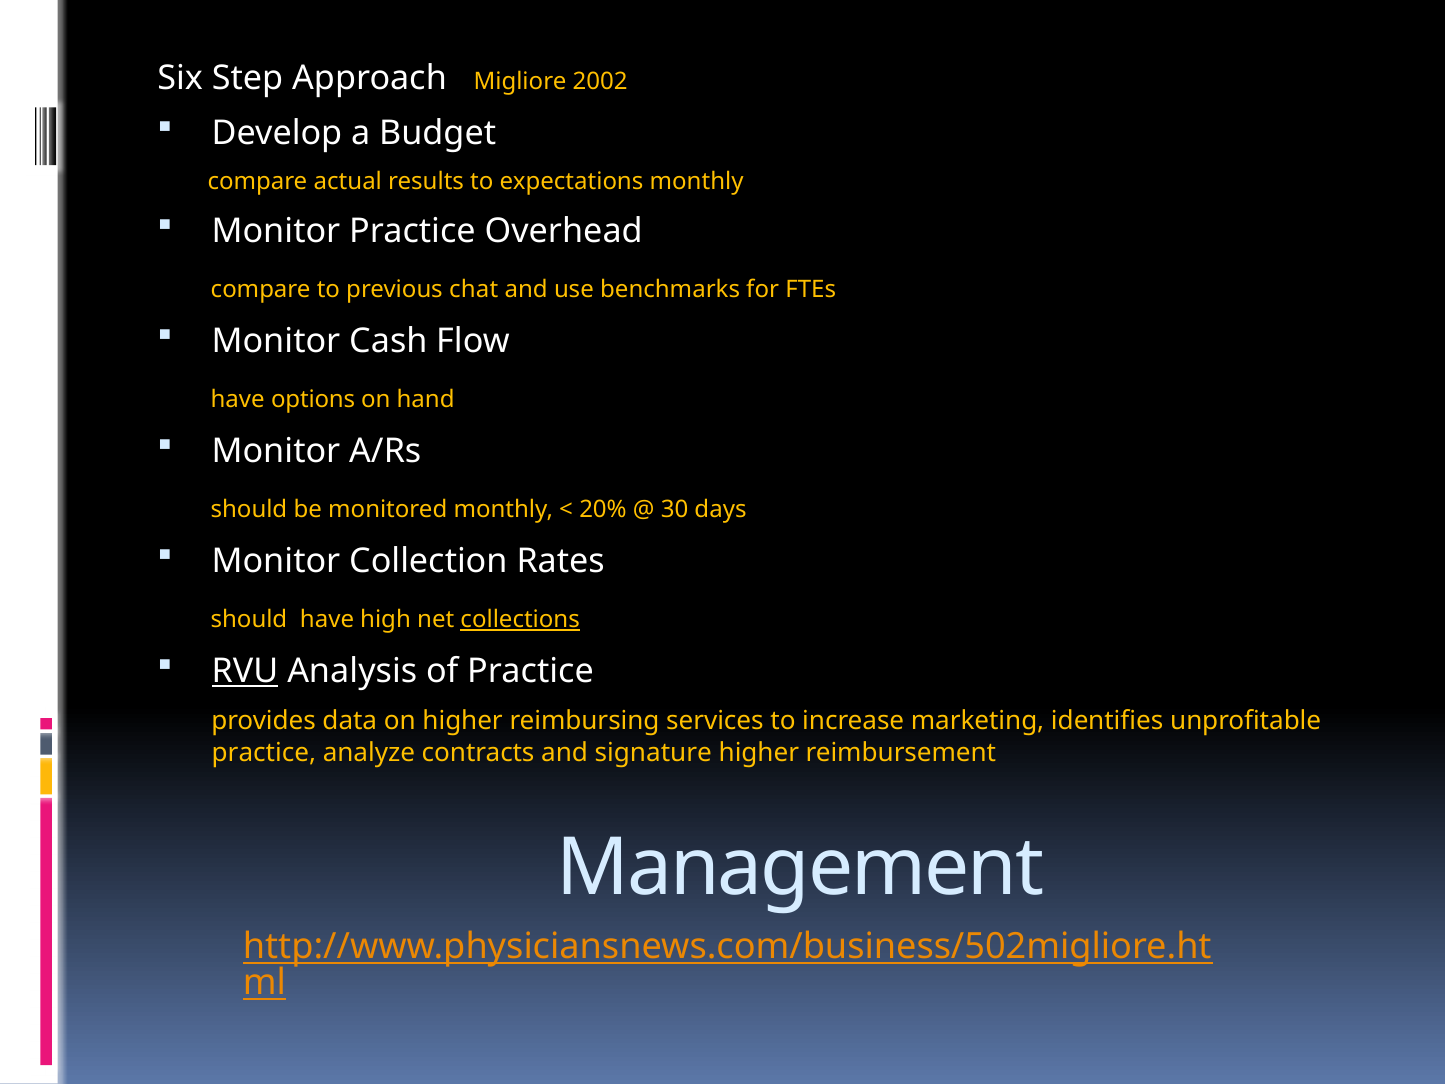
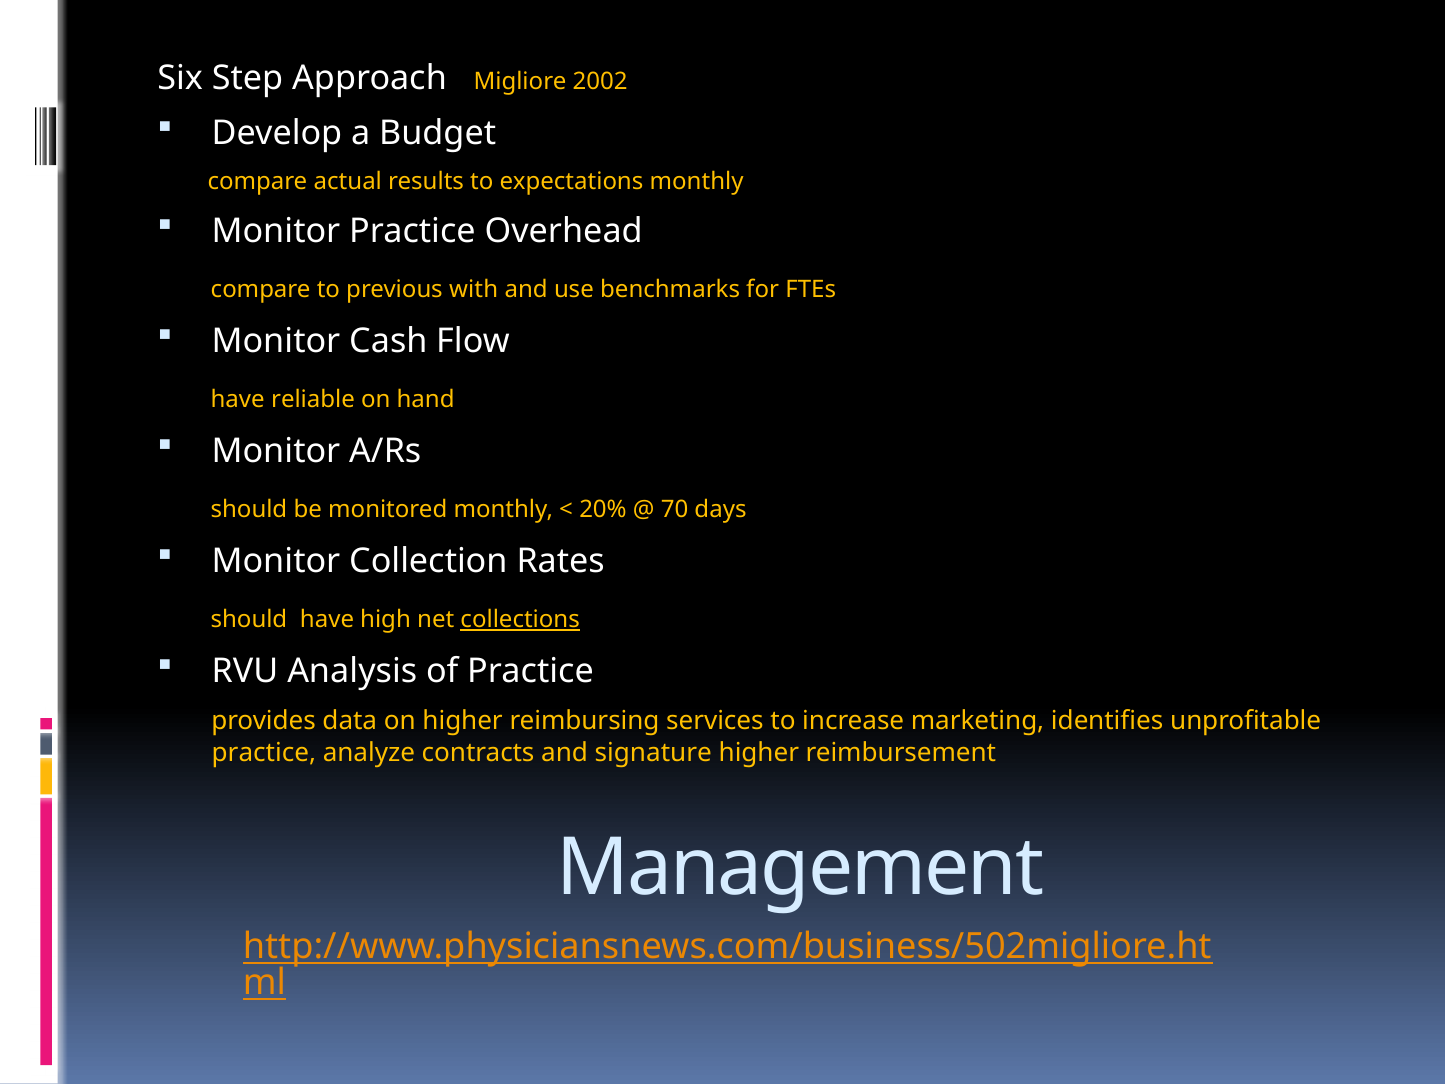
chat: chat -> with
options: options -> reliable
30: 30 -> 70
RVU underline: present -> none
